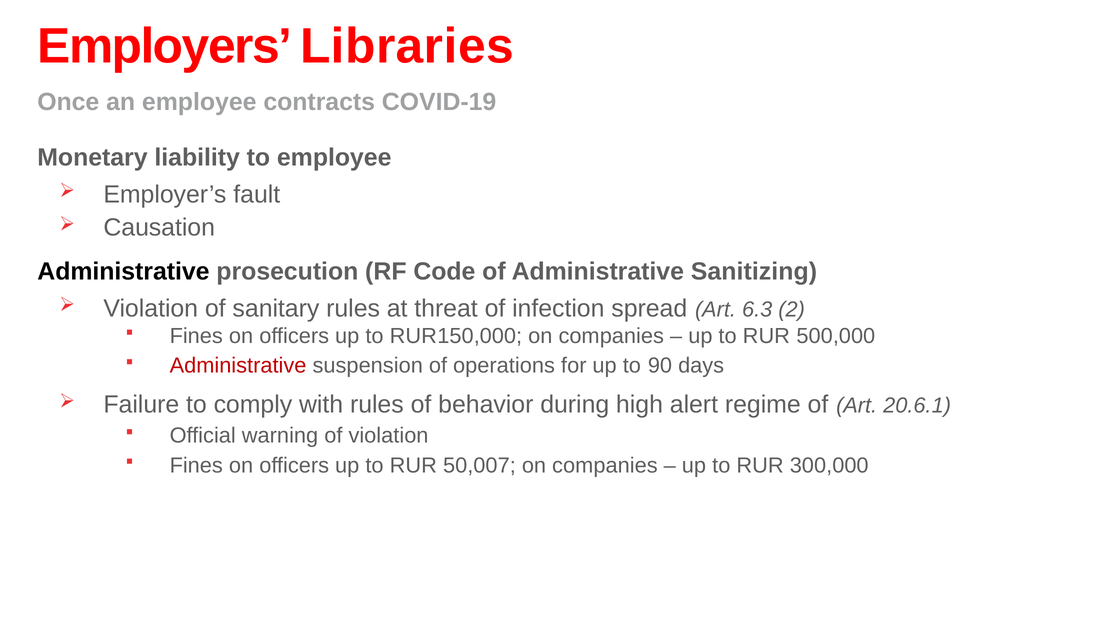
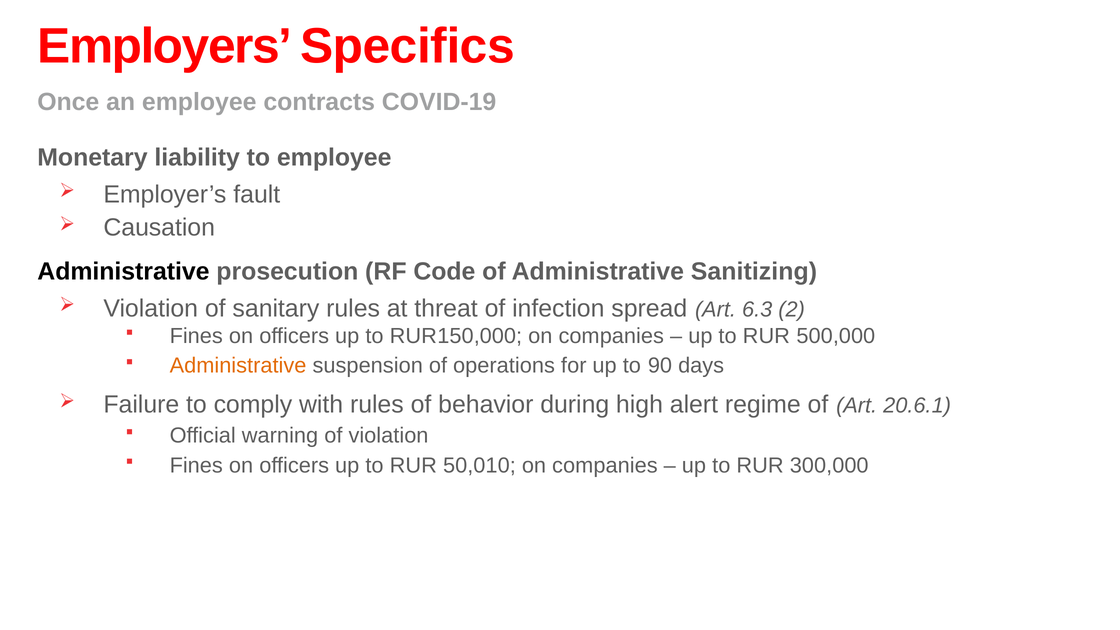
Libraries: Libraries -> Specifics
Administrative at (238, 366) colour: red -> orange
50,007: 50,007 -> 50,010
